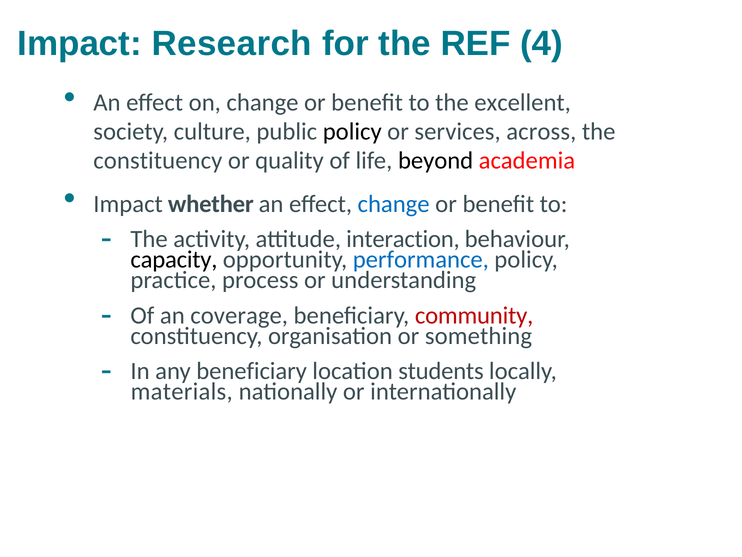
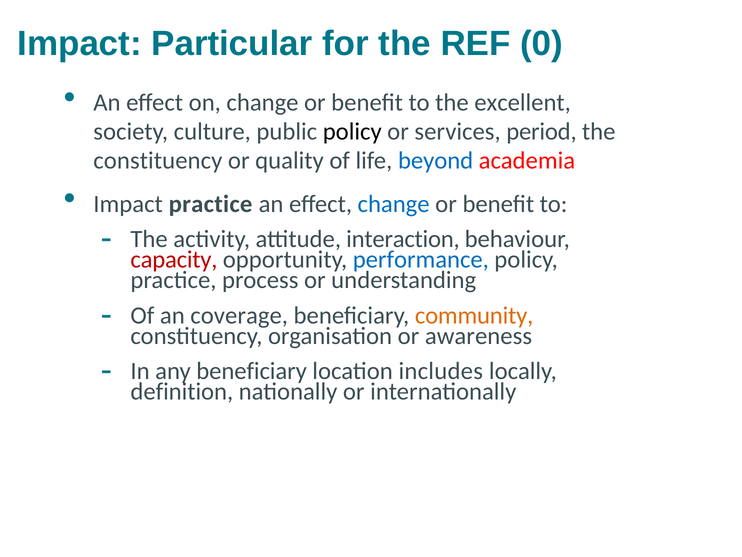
Research: Research -> Particular
4: 4 -> 0
across: across -> period
beyond colour: black -> blue
Impact whether: whether -> practice
capacity colour: black -> red
community colour: red -> orange
something: something -> awareness
students: students -> includes
materials: materials -> definition
